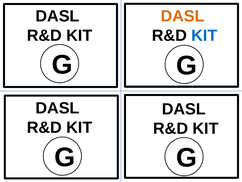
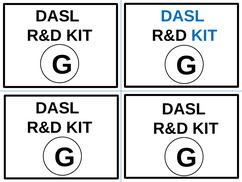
DASL at (183, 16) colour: orange -> blue
